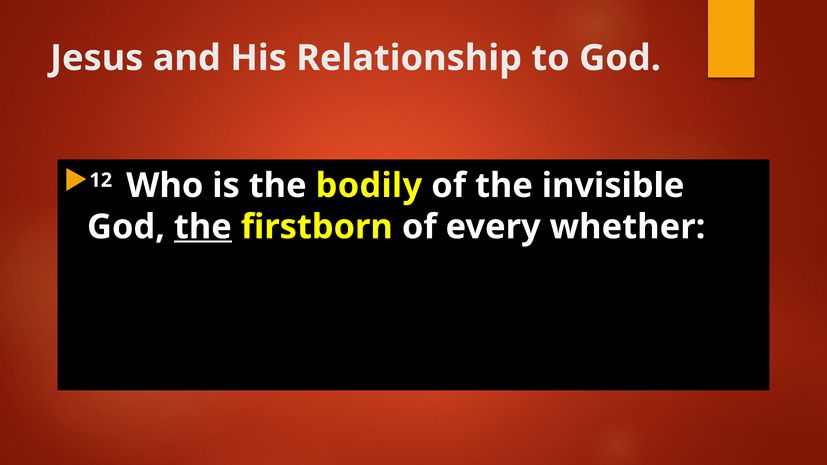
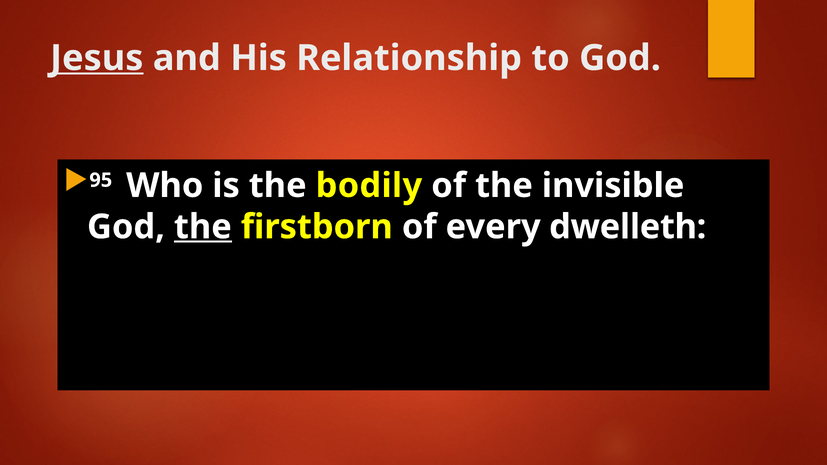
Jesus underline: none -> present
12: 12 -> 95
whether: whether -> dwelleth
